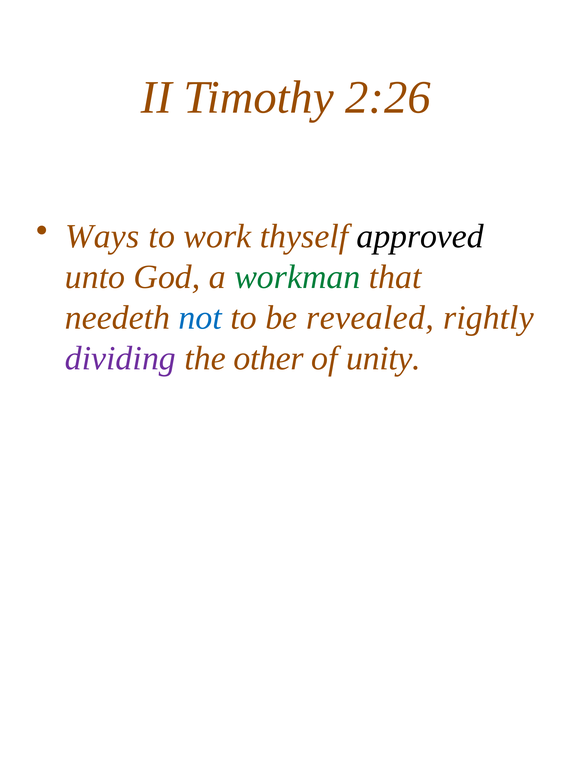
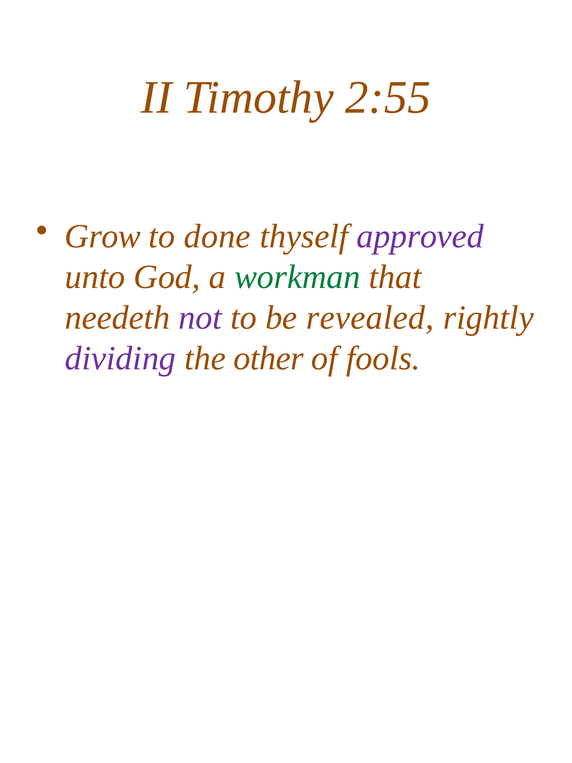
2:26: 2:26 -> 2:55
Ways: Ways -> Grow
work: work -> done
approved colour: black -> purple
not colour: blue -> purple
unity: unity -> fools
